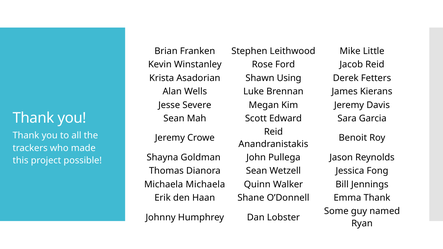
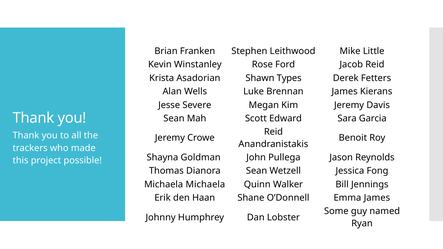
Using: Using -> Types
Emma Thank: Thank -> James
